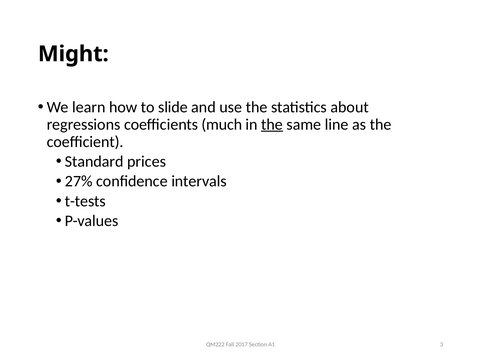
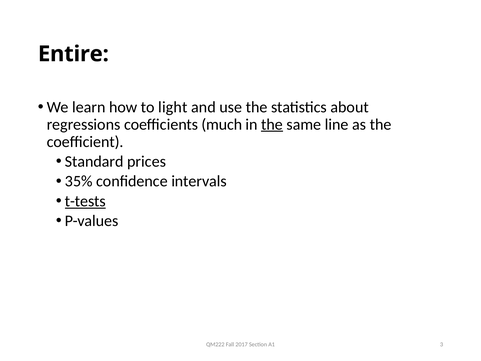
Might: Might -> Entire
slide: slide -> light
27%: 27% -> 35%
t-tests underline: none -> present
